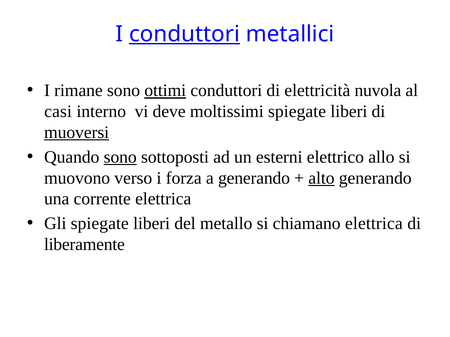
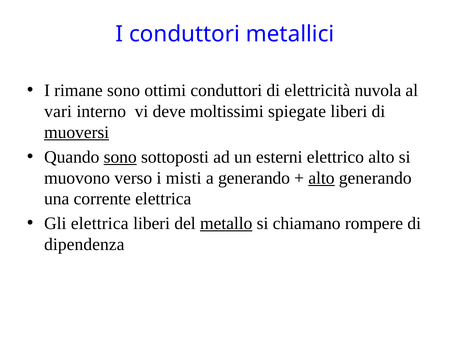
conduttori at (185, 34) underline: present -> none
ottimi underline: present -> none
casi: casi -> vari
elettrico allo: allo -> alto
forza: forza -> misti
Gli spiegate: spiegate -> elettrica
metallo underline: none -> present
chiamano elettrica: elettrica -> rompere
liberamente: liberamente -> dipendenza
